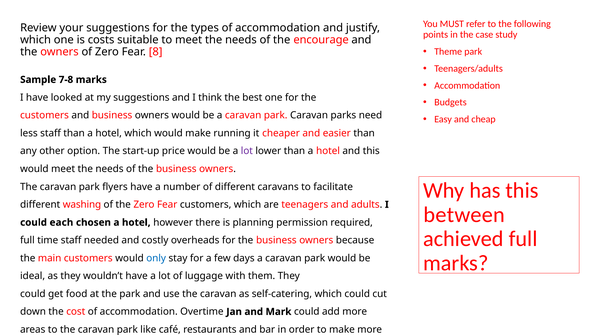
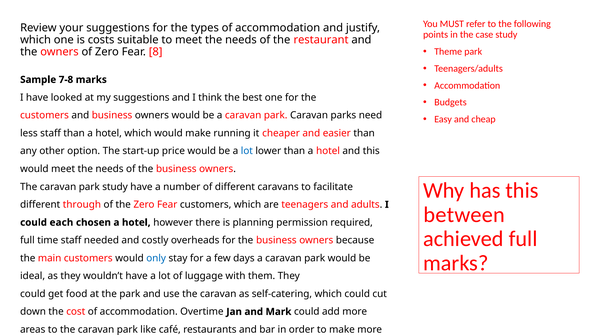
encourage: encourage -> restaurant
lot at (247, 151) colour: purple -> blue
park flyers: flyers -> study
washing: washing -> through
